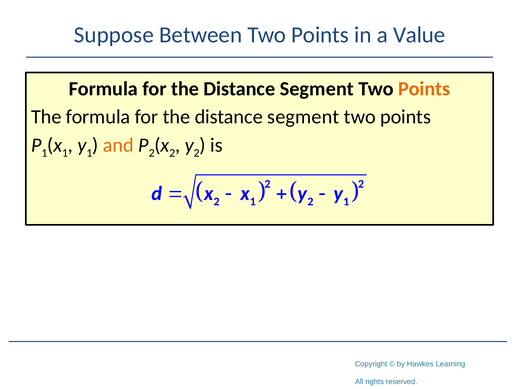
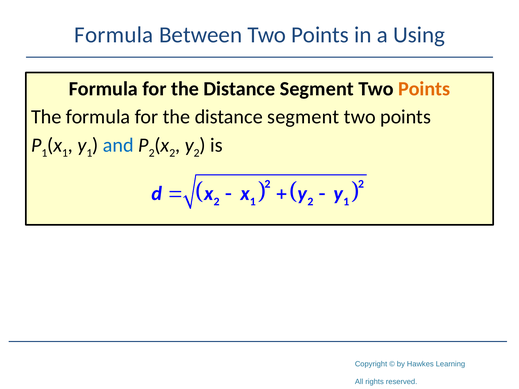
Suppose at (114, 35): Suppose -> Formula
Value: Value -> Using
and colour: orange -> blue
